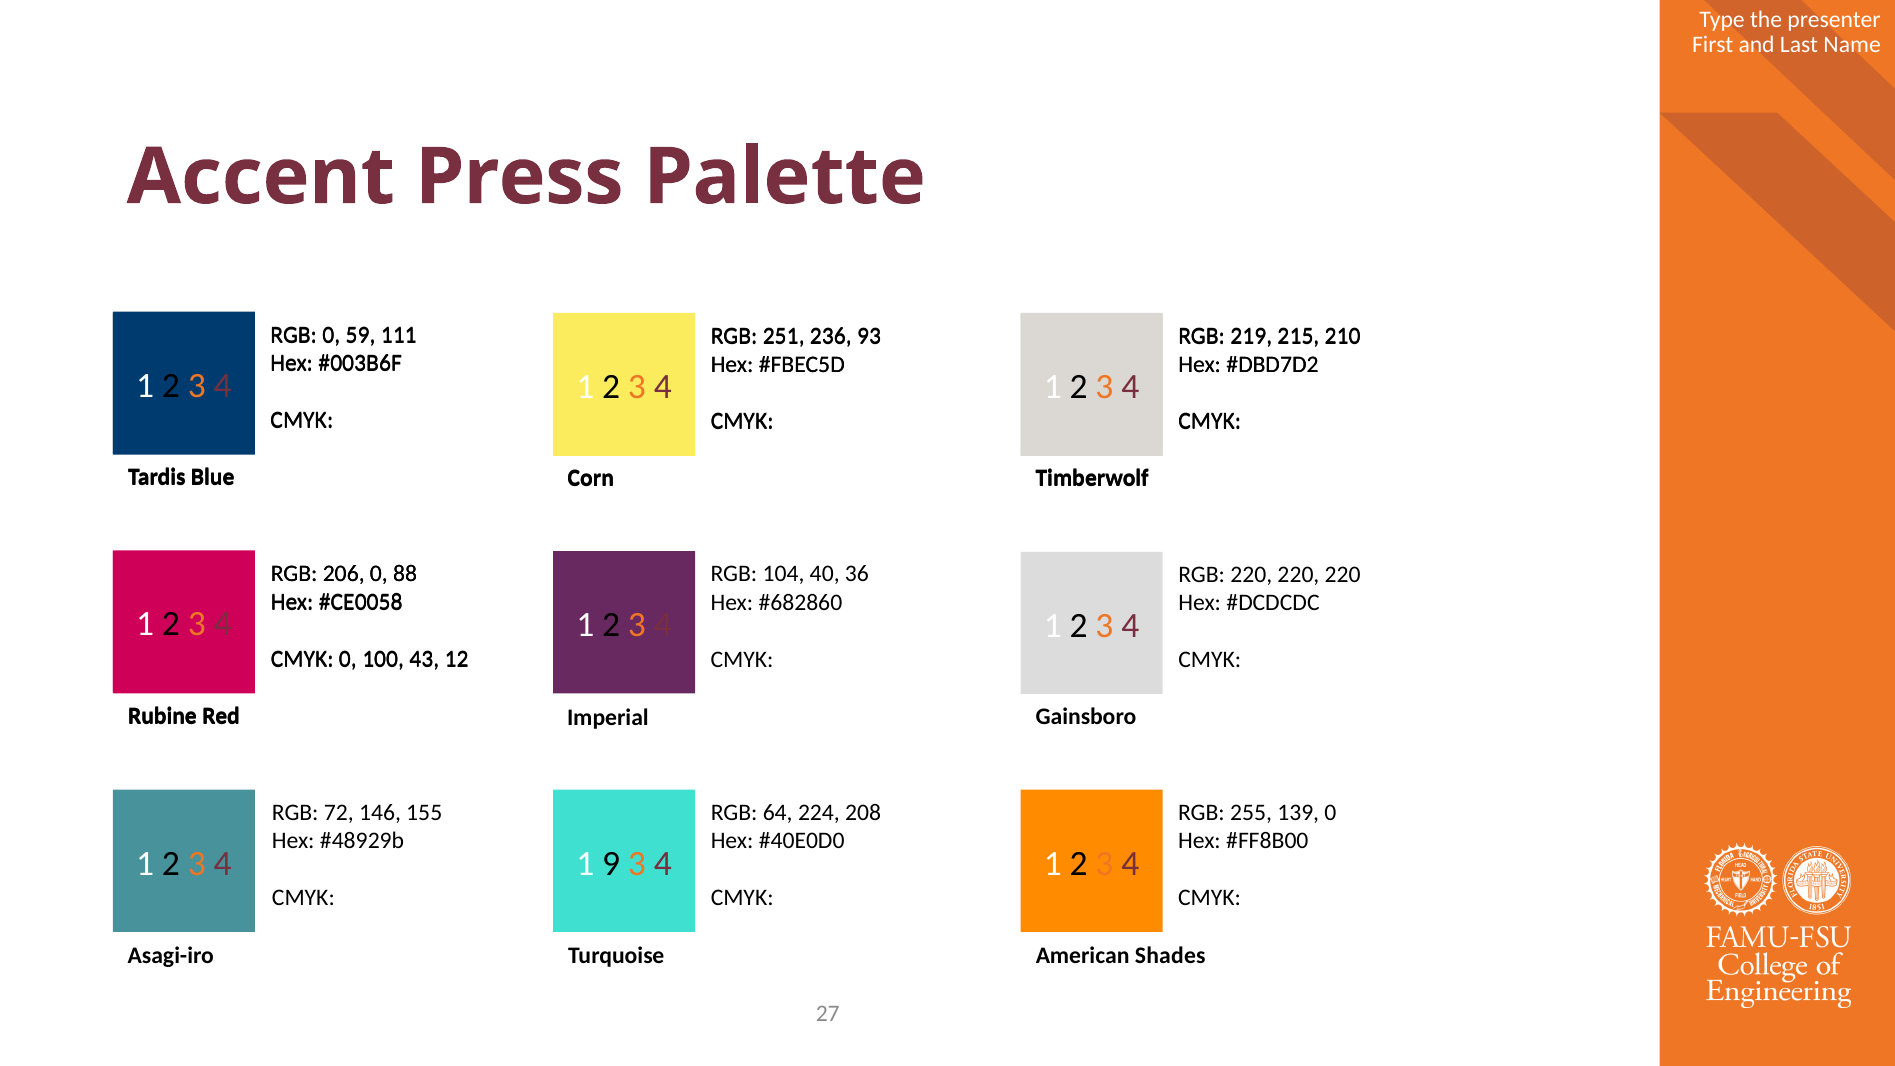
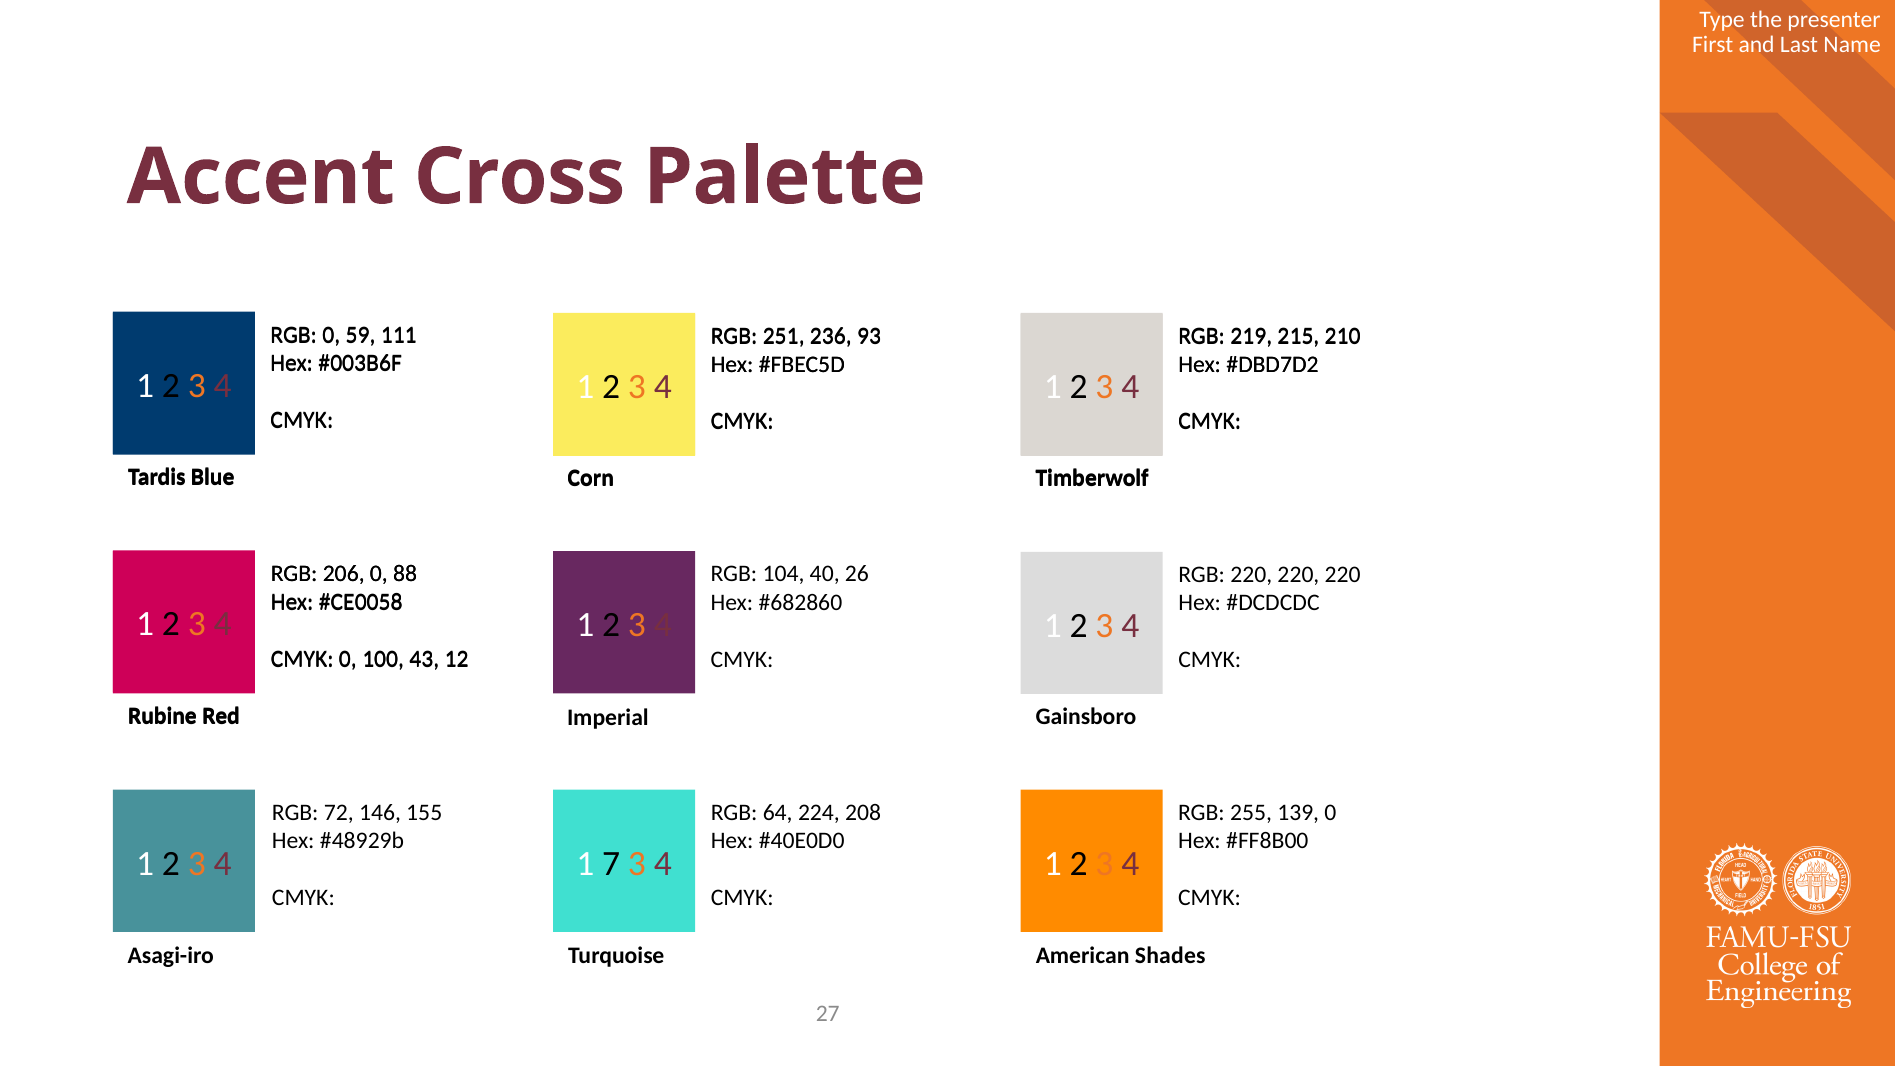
Press: Press -> Cross
36: 36 -> 26
9: 9 -> 7
